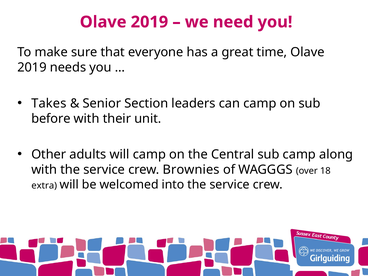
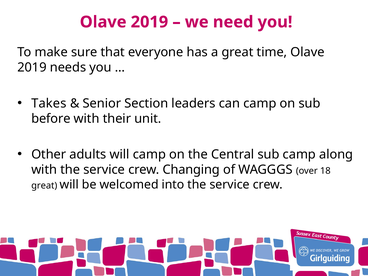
Brownies: Brownies -> Changing
extra at (44, 186): extra -> great
